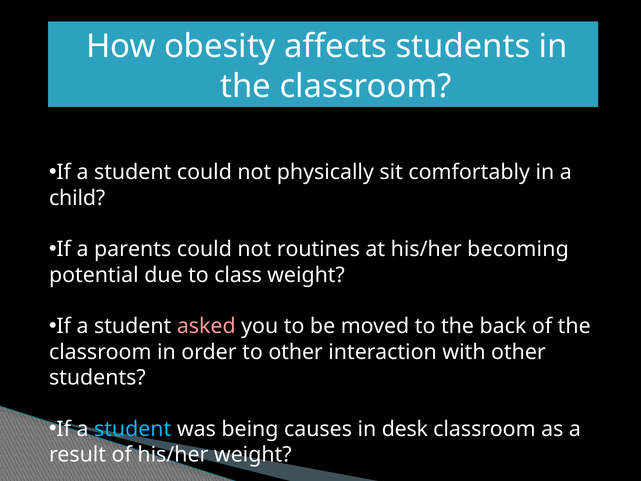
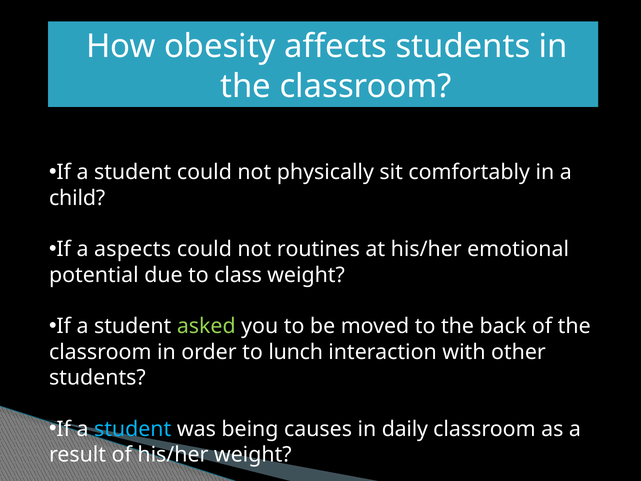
parents: parents -> aspects
becoming: becoming -> emotional
asked colour: pink -> light green
to other: other -> lunch
desk: desk -> daily
